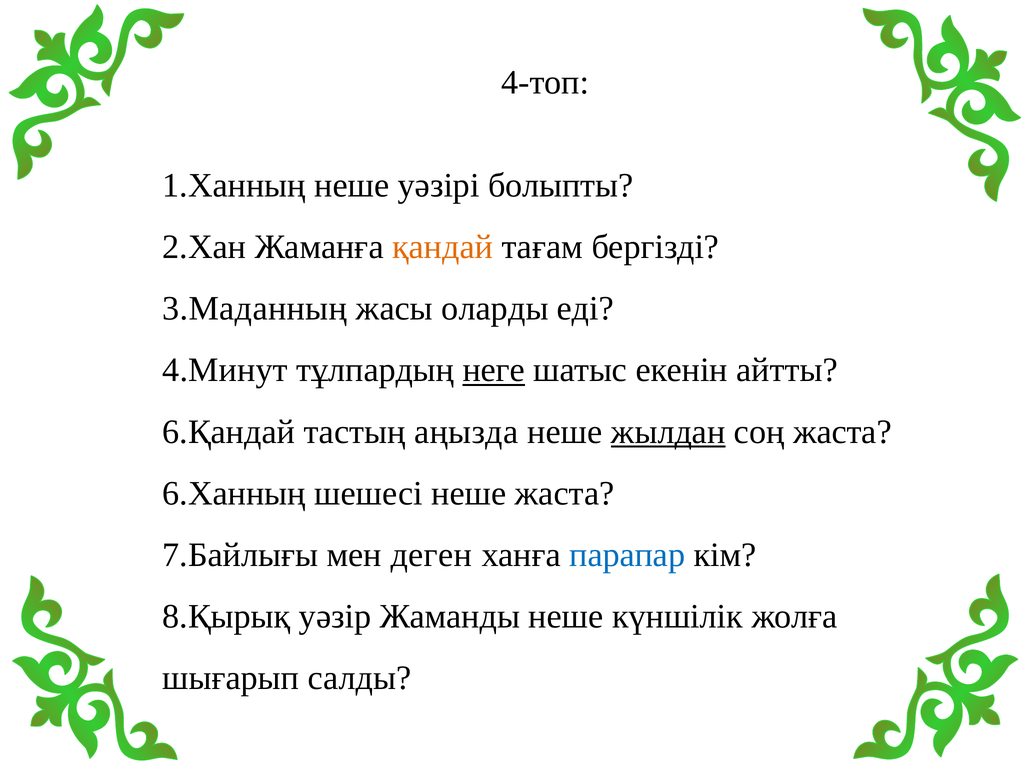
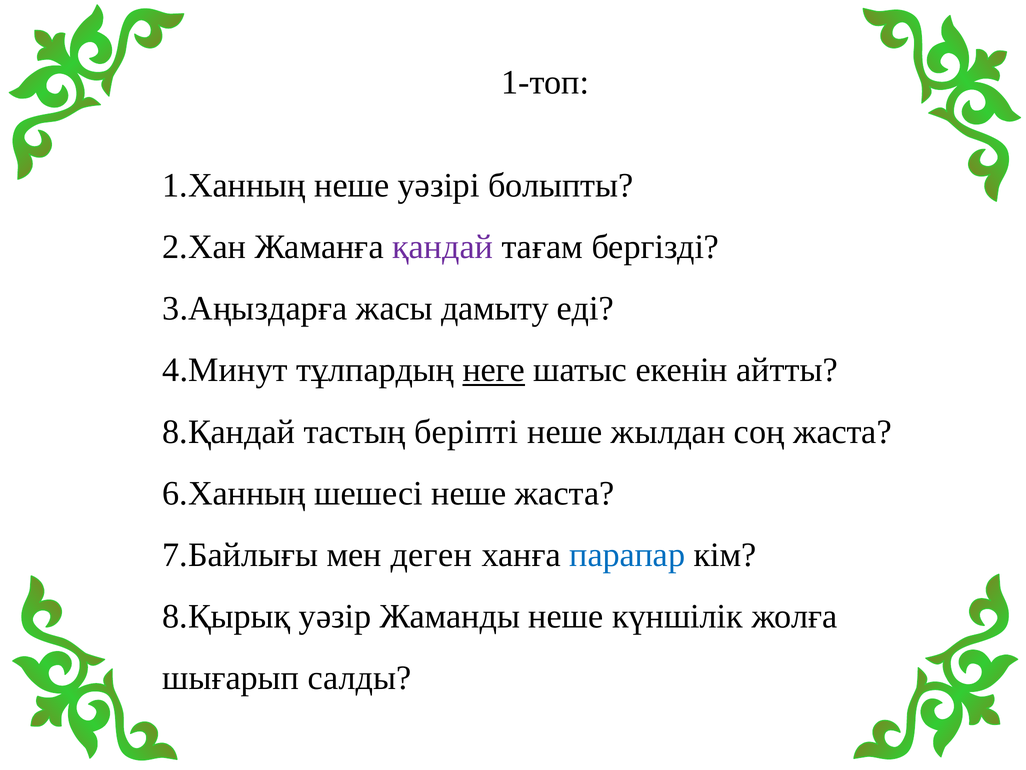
4-топ: 4-топ -> 1-топ
қандай colour: orange -> purple
3.Маданның: 3.Маданның -> 3.Аңыздарға
оларды: оларды -> дамыту
6.Қандай: 6.Қандай -> 8.Қандай
аңызда: аңызда -> беріпті
жылдан underline: present -> none
